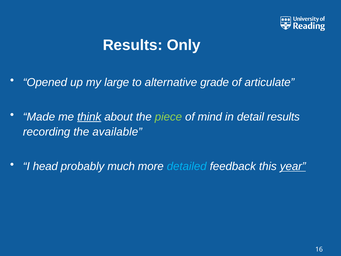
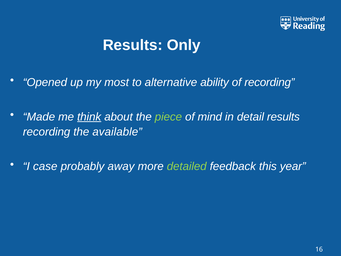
large: large -> most
grade: grade -> ability
of articulate: articulate -> recording
head: head -> case
much: much -> away
detailed colour: light blue -> light green
year underline: present -> none
